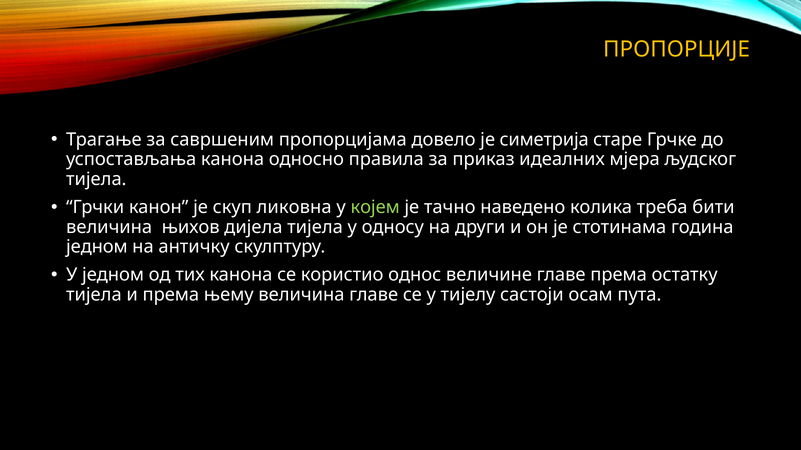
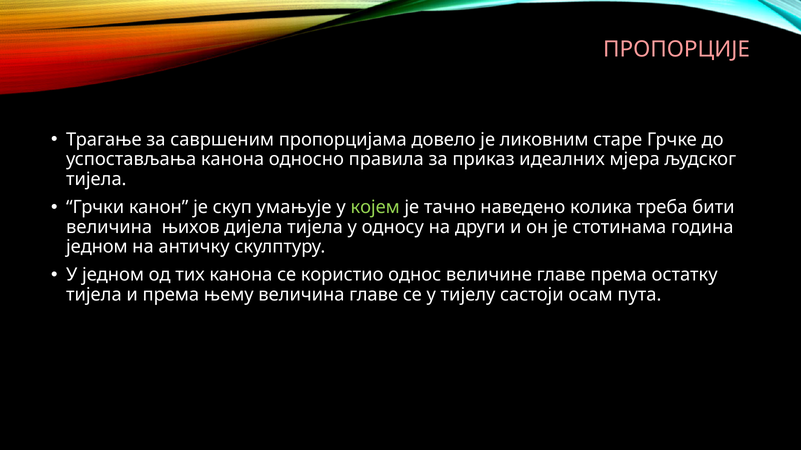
ПРОПОРЦИЈЕ colour: yellow -> pink
симетрија: симетрија -> ликовним
ликовна: ликовна -> умањује
